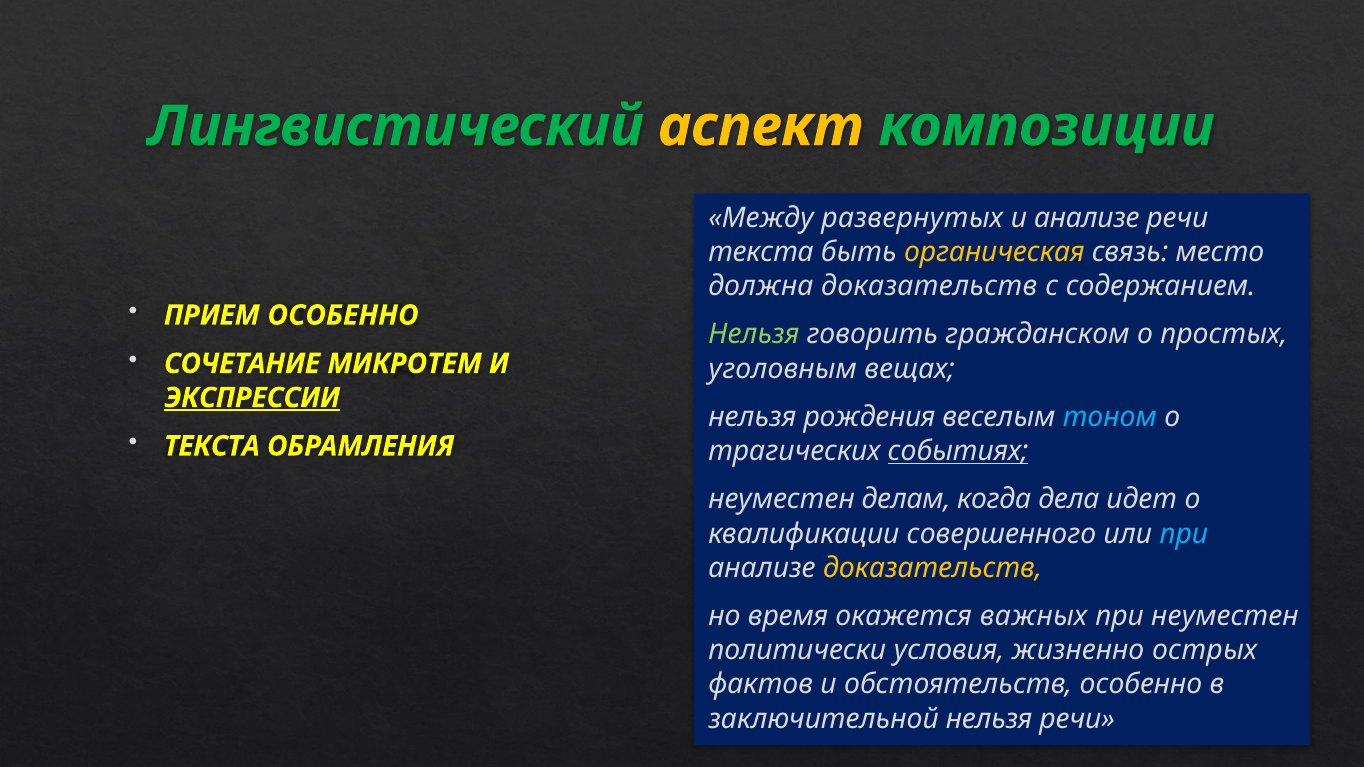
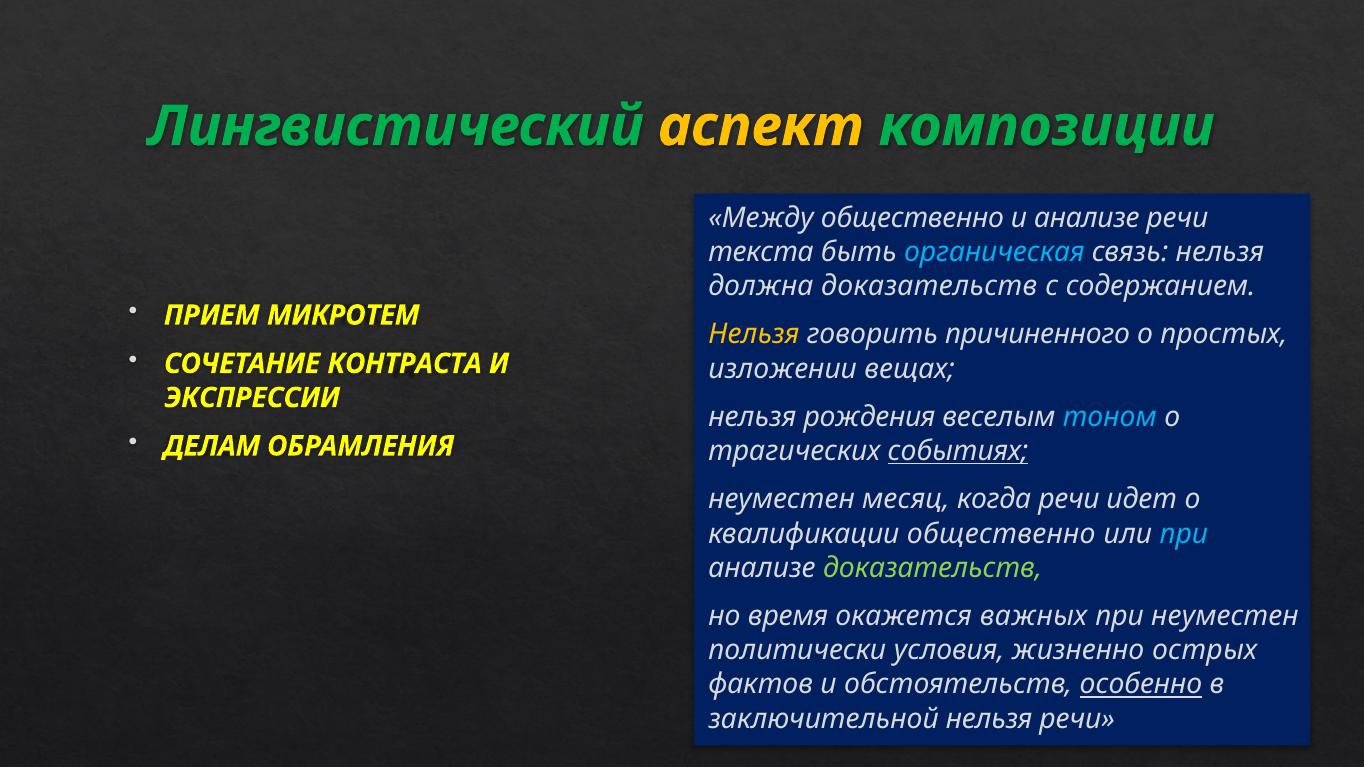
Между развернутых: развернутых -> общественно
органическая colour: yellow -> light blue
связь место: место -> нельзя
ПРИЕМ ОСОБЕННО: ОСОБЕННО -> МИКРОТЕМ
Нельзя at (754, 335) colour: light green -> yellow
гражданском: гражданском -> причиненного
МИКРОТЕМ: МИКРОТЕМ -> КОНТРАСТА
уголовным: уголовным -> изложении
ЭКСПРЕССИИ underline: present -> none
ТЕКСТА at (212, 446): ТЕКСТА -> ДЕЛАМ
делам: делам -> месяц
когда дела: дела -> речи
квалификации совершенного: совершенного -> общественно
доказательств at (933, 568) colour: yellow -> light green
особенно at (1141, 685) underline: none -> present
